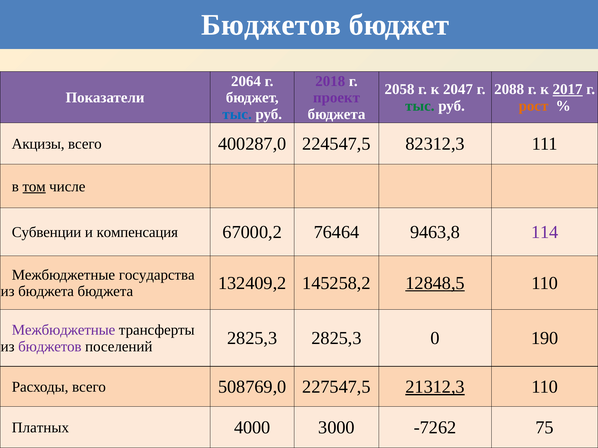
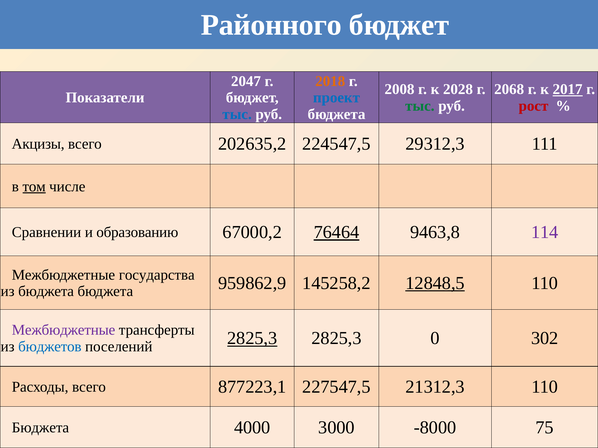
Бюджетов at (271, 25): Бюджетов -> Районного
2064: 2064 -> 2047
2018 colour: purple -> orange
2058: 2058 -> 2008
2047: 2047 -> 2028
2088: 2088 -> 2068
проект colour: purple -> blue
рост colour: orange -> red
400287,0: 400287,0 -> 202635,2
82312,3: 82312,3 -> 29312,3
Субвенции: Субвенции -> Сравнении
компенсация: компенсация -> образованию
76464 underline: none -> present
132409,2: 132409,2 -> 959862,9
бюджетов at (50, 347) colour: purple -> blue
2825,3 at (252, 339) underline: none -> present
190: 190 -> 302
508769,0: 508769,0 -> 877223,1
21312,3 underline: present -> none
Платных at (40, 428): Платных -> Бюджета
-7262: -7262 -> -8000
